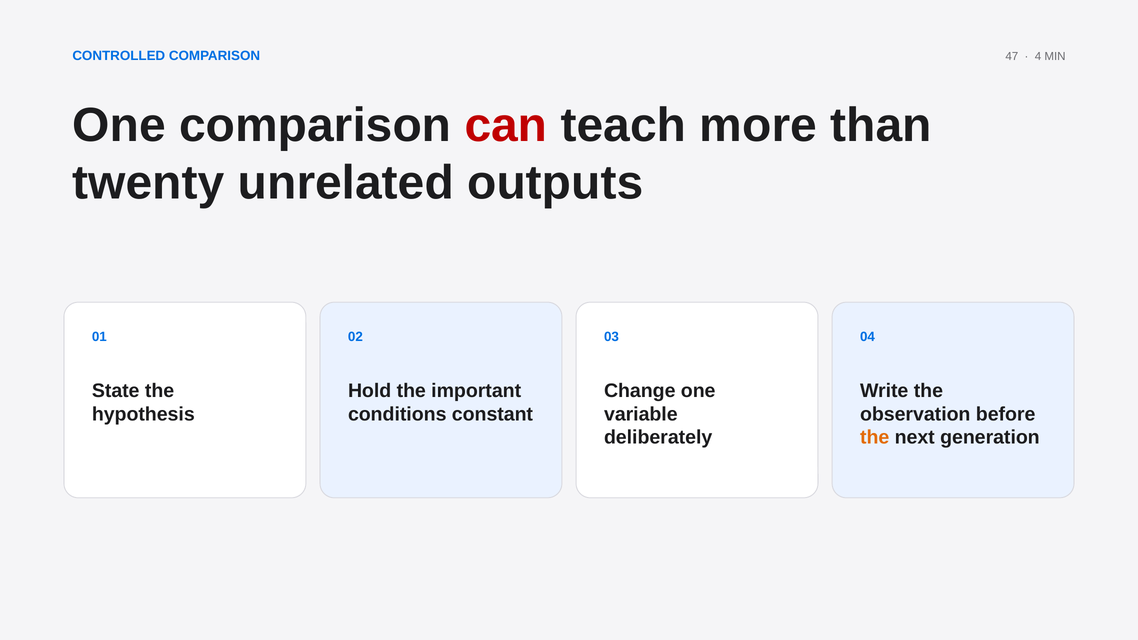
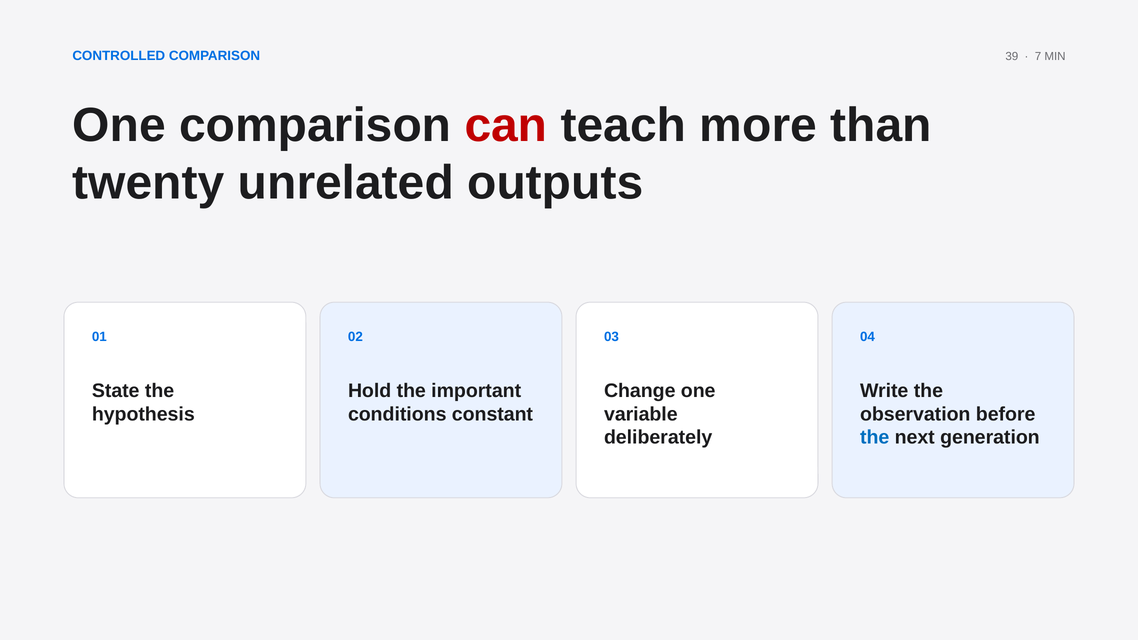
47: 47 -> 39
4: 4 -> 7
the at (875, 438) colour: orange -> blue
